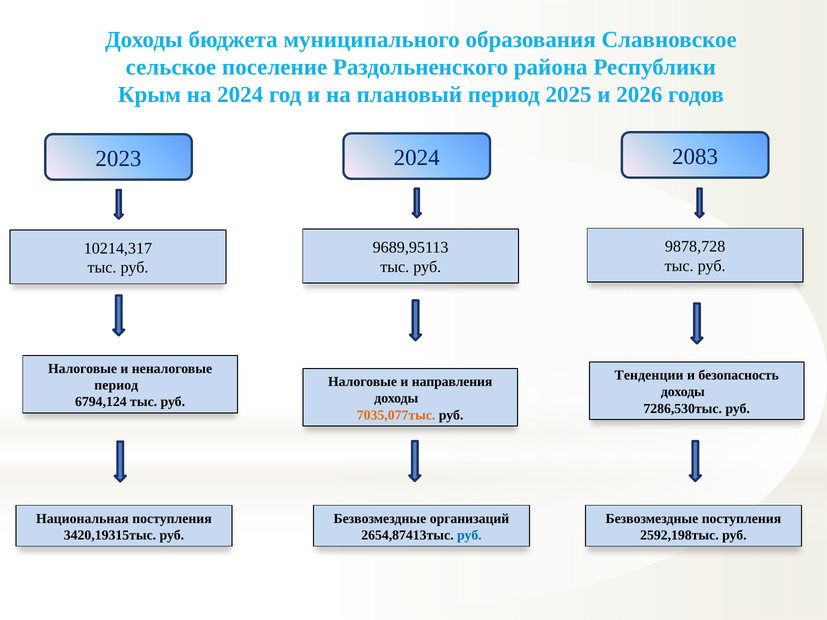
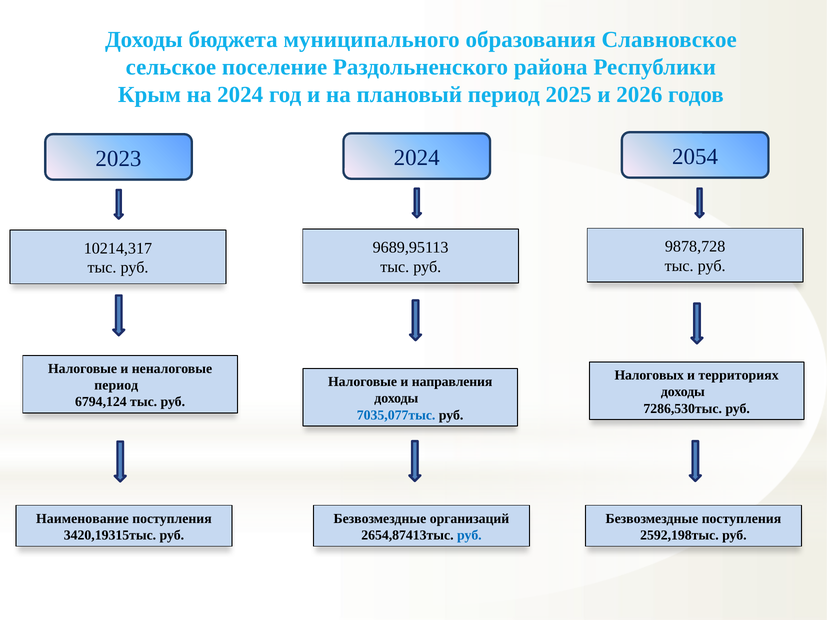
2083: 2083 -> 2054
Тенденции: Тенденции -> Налоговых
безопасность: безопасность -> территориях
7035,077тыс colour: orange -> blue
Национальная: Национальная -> Наименование
